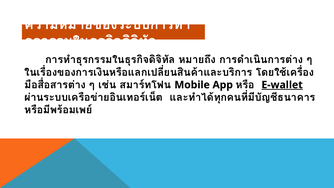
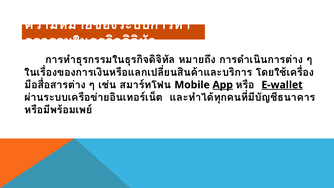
App underline: none -> present
